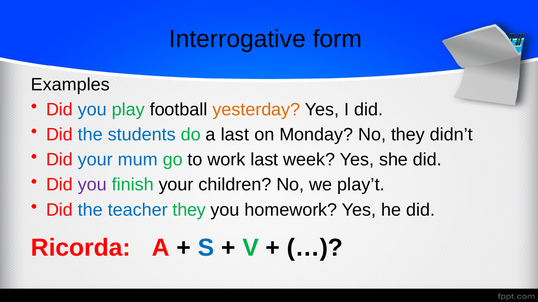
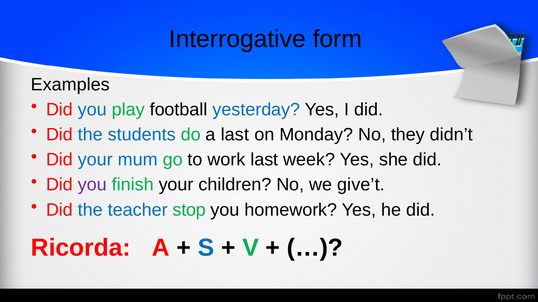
yesterday colour: orange -> blue
play’t: play’t -> give’t
teacher they: they -> stop
